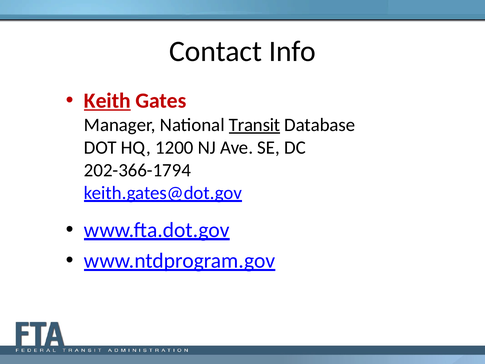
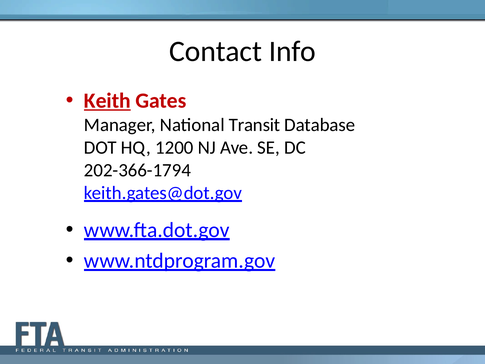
Transit underline: present -> none
